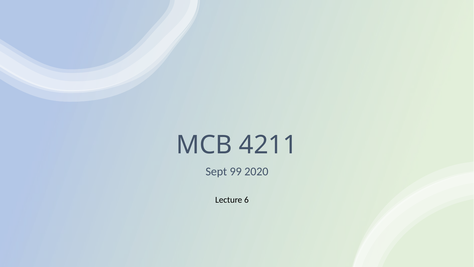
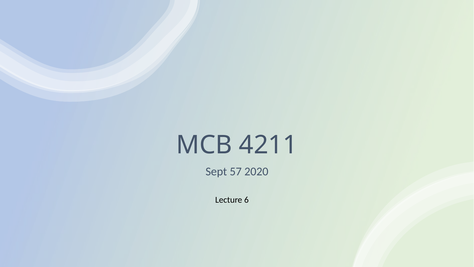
99: 99 -> 57
